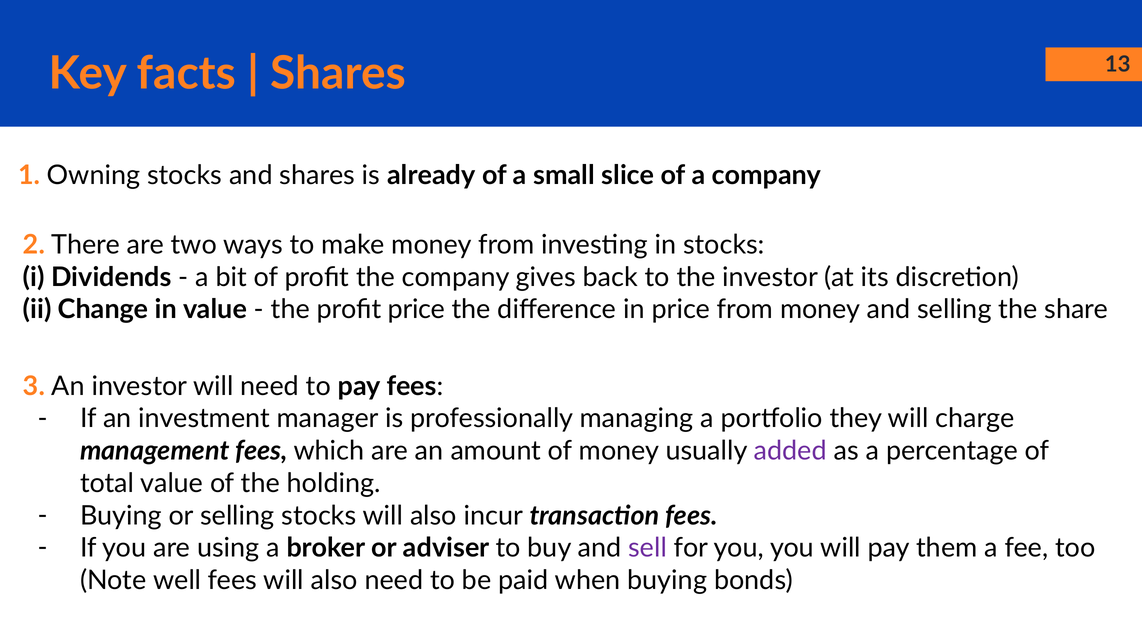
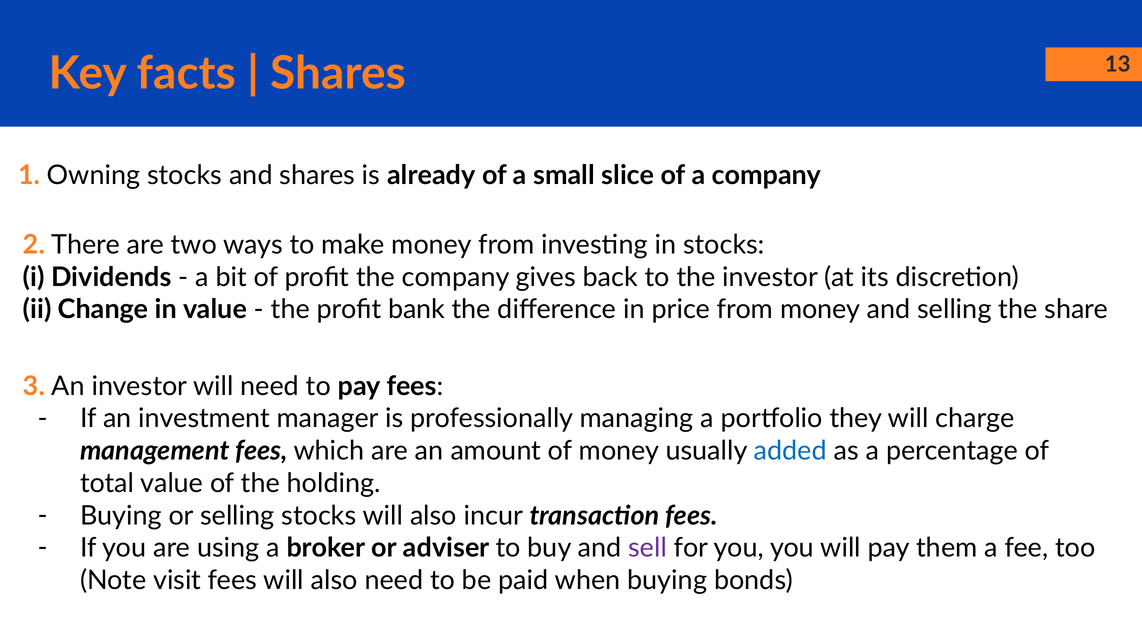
profit price: price -> bank
added colour: purple -> blue
well: well -> visit
